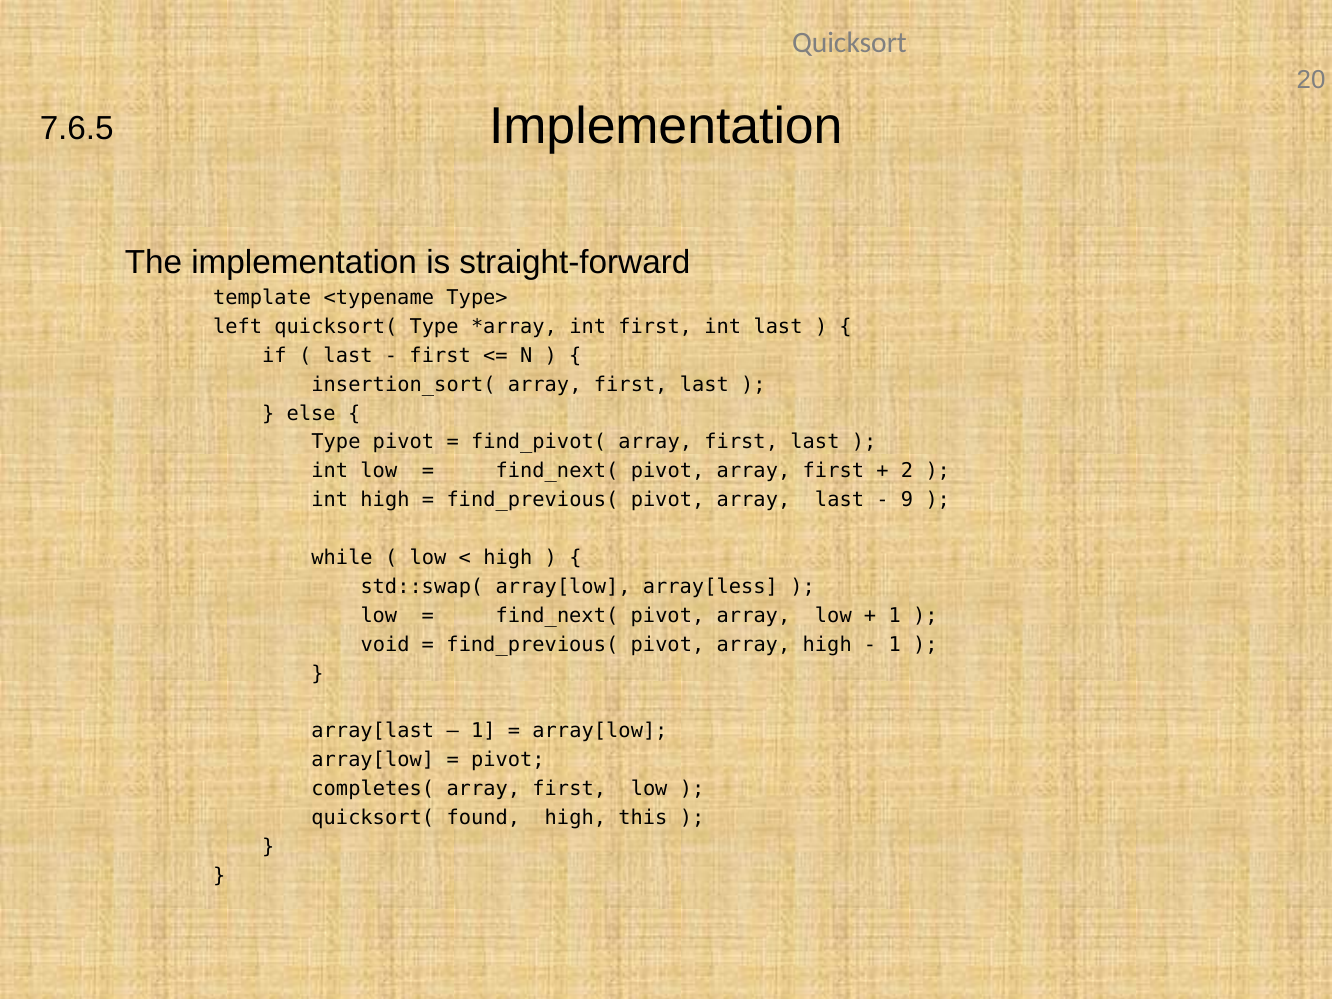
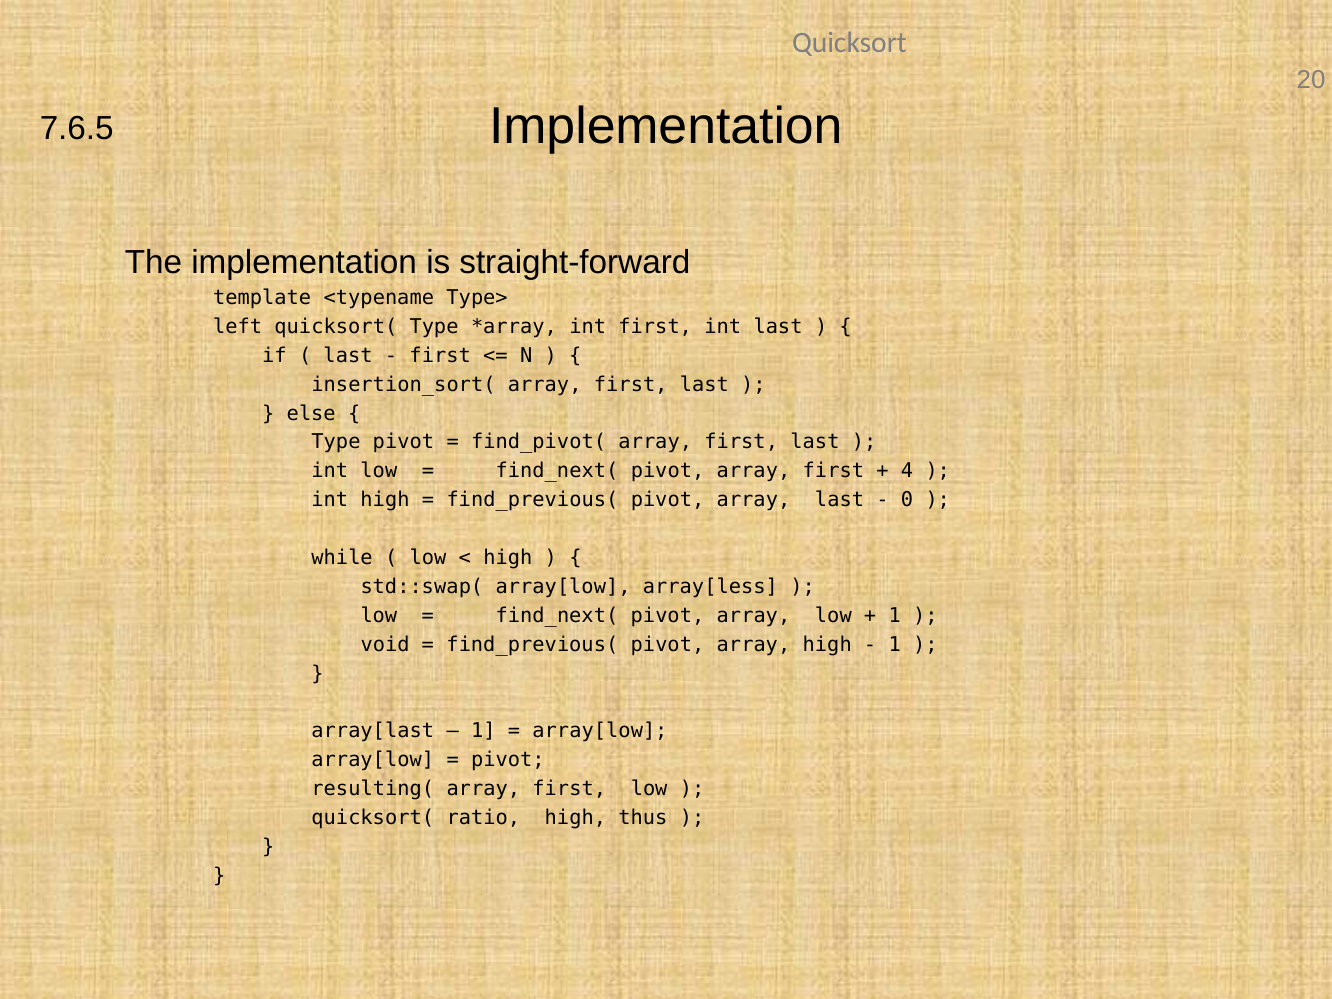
2: 2 -> 4
9: 9 -> 0
completes(: completes( -> resulting(
found: found -> ratio
this: this -> thus
